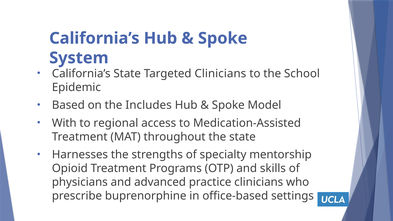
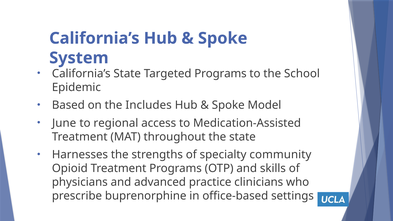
Targeted Clinicians: Clinicians -> Programs
With: With -> June
mentorship: mentorship -> community
